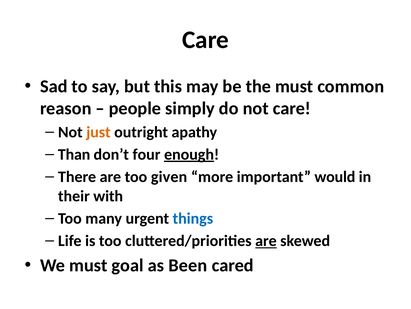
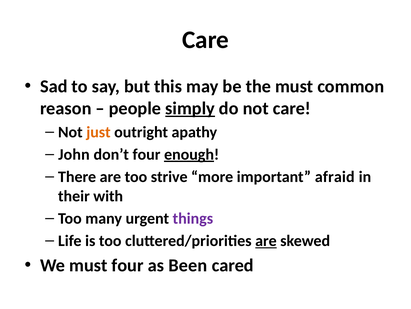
simply underline: none -> present
Than: Than -> John
given: given -> strive
would: would -> afraid
things colour: blue -> purple
must goal: goal -> four
